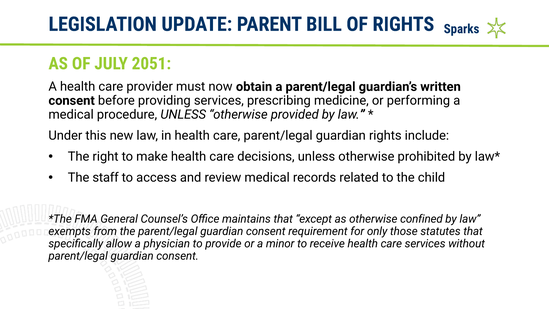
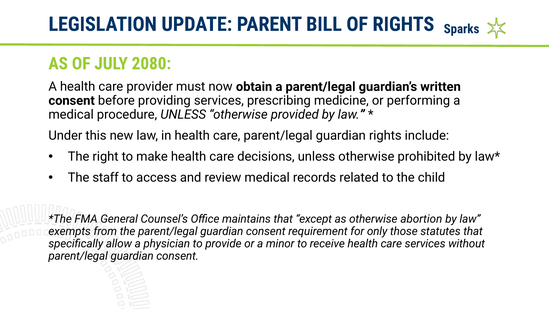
2051: 2051 -> 2080
confined: confined -> abortion
